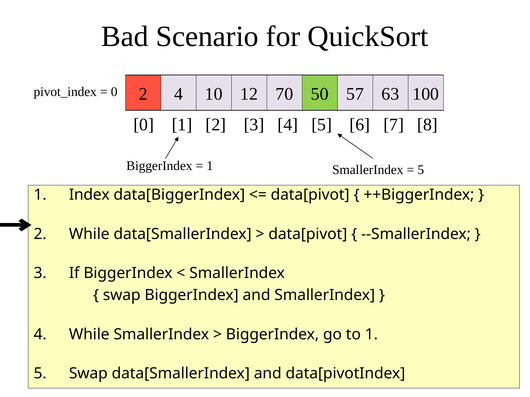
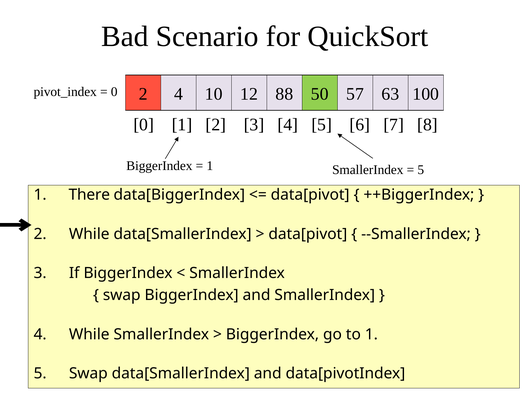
70: 70 -> 88
Index: Index -> There
